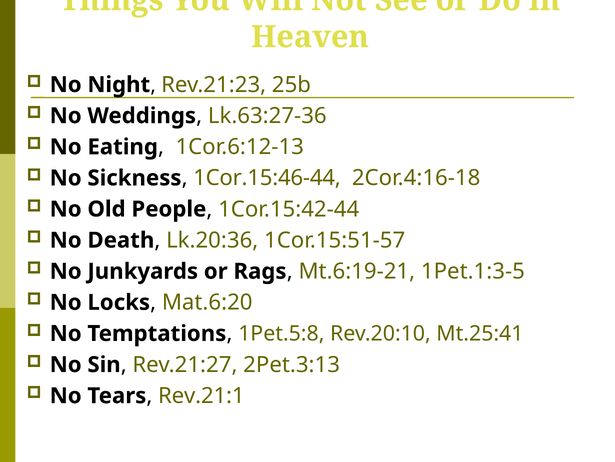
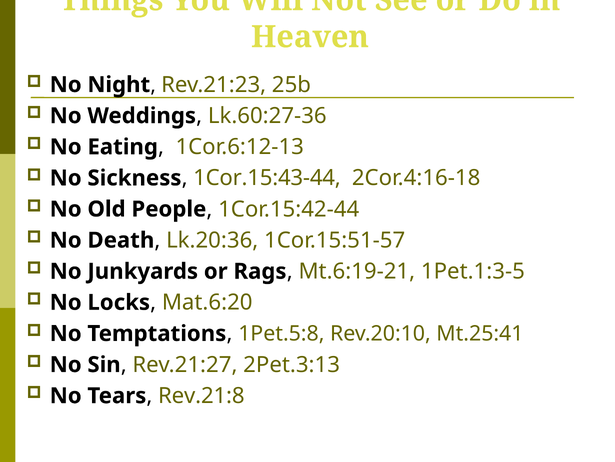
Lk.63:27-36: Lk.63:27-36 -> Lk.60:27-36
1Cor.15:46-44: 1Cor.15:46-44 -> 1Cor.15:43-44
Rev.21:1: Rev.21:1 -> Rev.21:8
